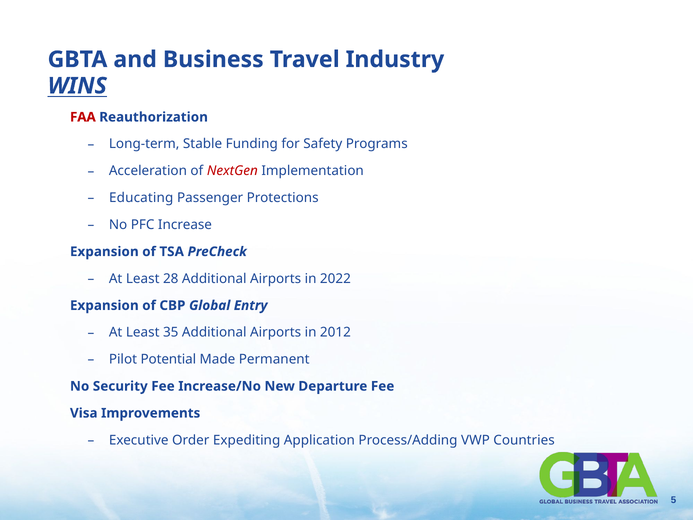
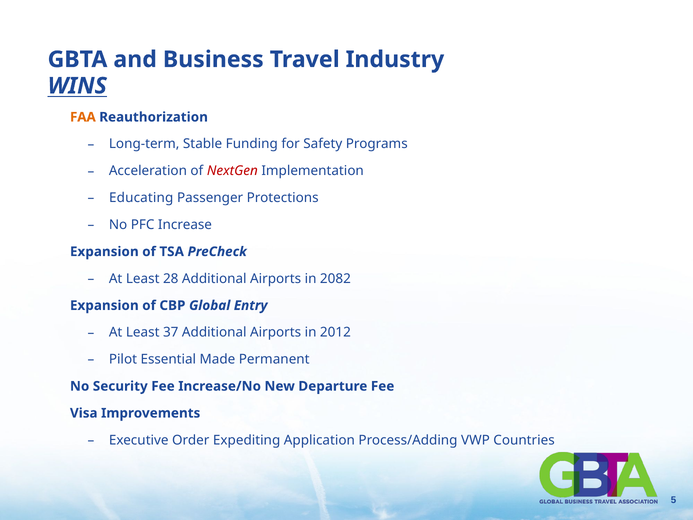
FAA colour: red -> orange
2022: 2022 -> 2082
35: 35 -> 37
Potential: Potential -> Essential
